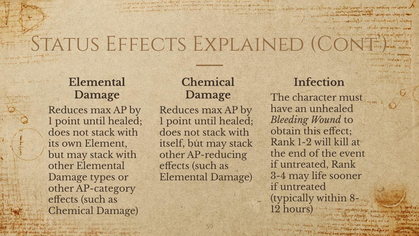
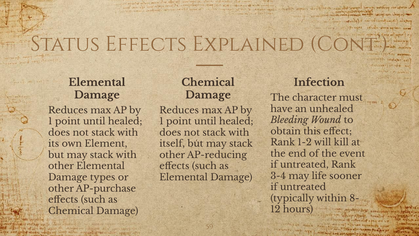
AP-category: AP-category -> AP-purchase
